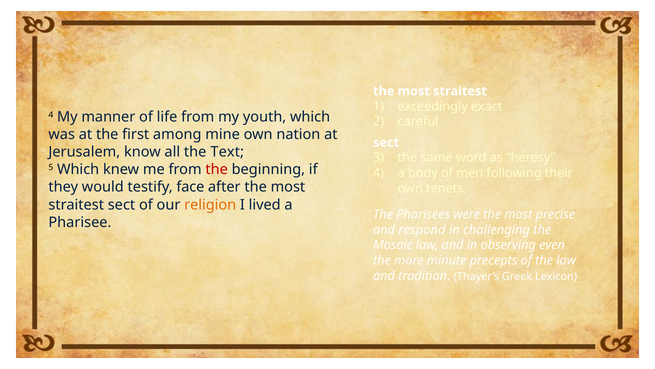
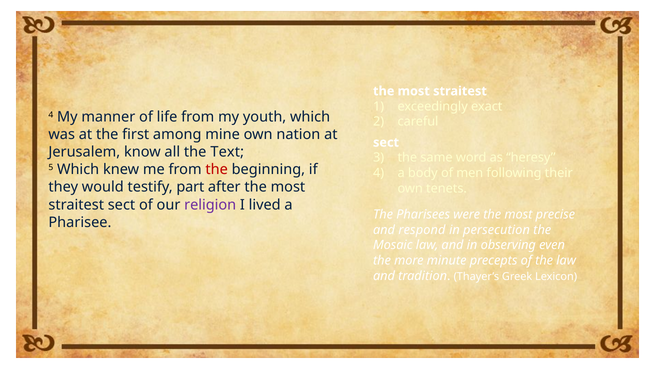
face: face -> part
religion colour: orange -> purple
challenging: challenging -> persecution
